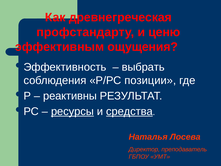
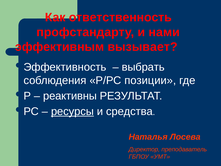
древнегреческая: древнегреческая -> ответственность
ценю: ценю -> нами
ощущения: ощущения -> вызывает
средства underline: present -> none
